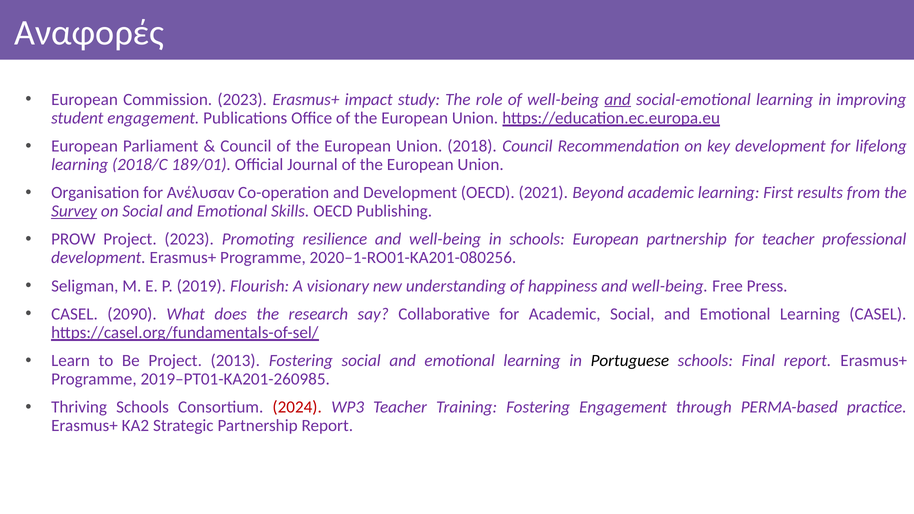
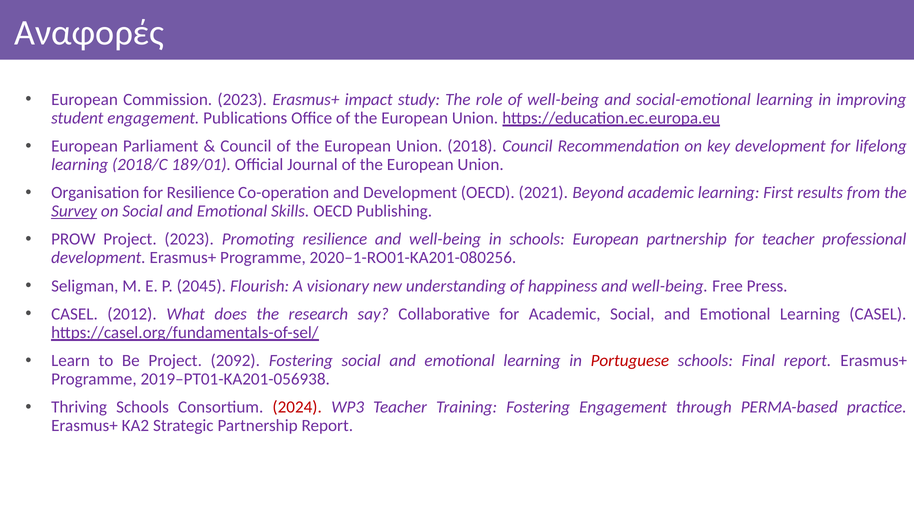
and at (618, 99) underline: present -> none
for Ανέλυσαν: Ανέλυσαν -> Resilience
2019: 2019 -> 2045
2090: 2090 -> 2012
2013: 2013 -> 2092
Portuguese colour: black -> red
2019–PT01-KA201-260985: 2019–PT01-KA201-260985 -> 2019–PT01-KA201-056938
